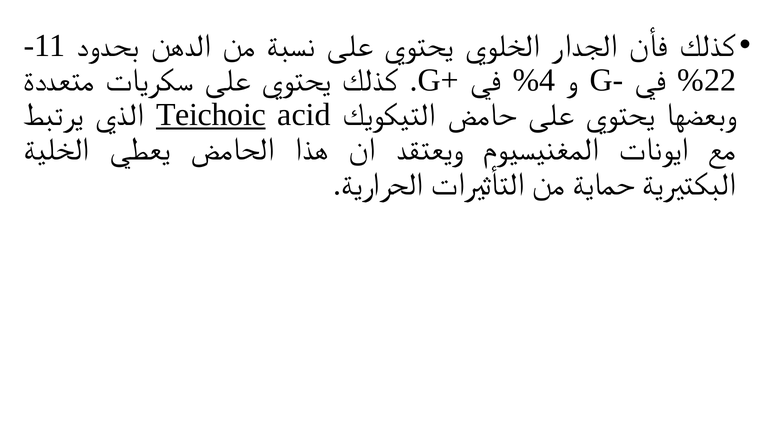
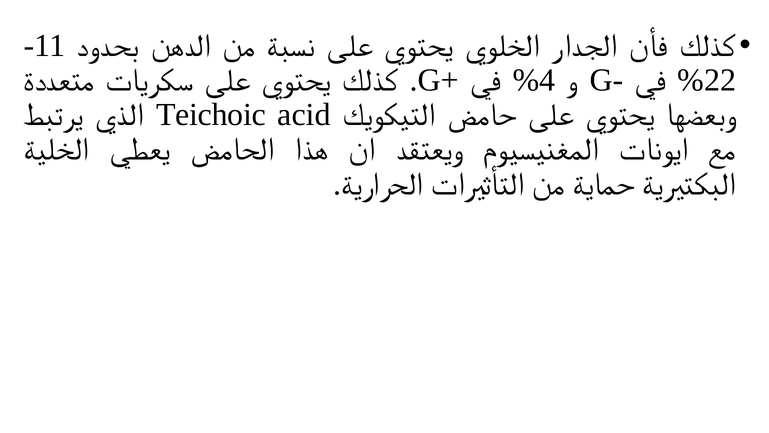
Teichoic underline: present -> none
